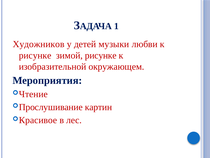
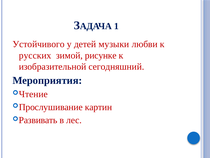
Художников: Художников -> Устойчивого
рисунке at (35, 55): рисунке -> русских
окружающем: окружающем -> сегодняшний
Красивое: Красивое -> Развивать
